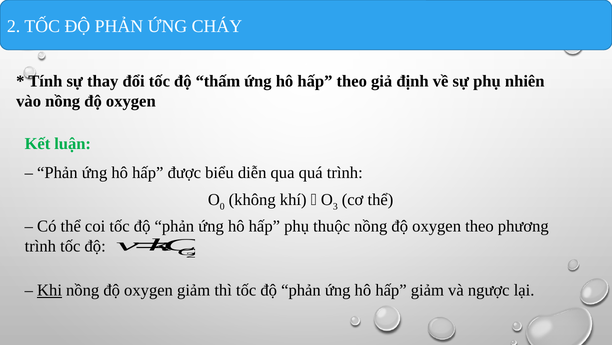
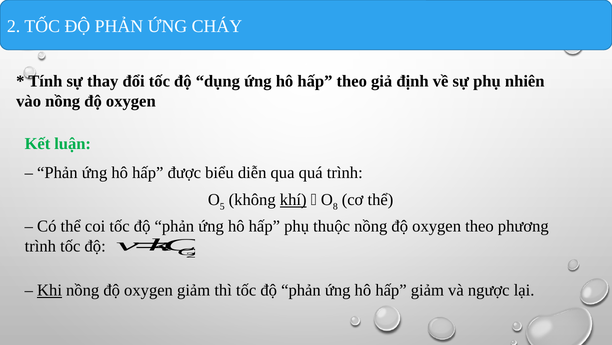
thấm: thấm -> dụng
0: 0 -> 5
khí underline: none -> present
3: 3 -> 8
